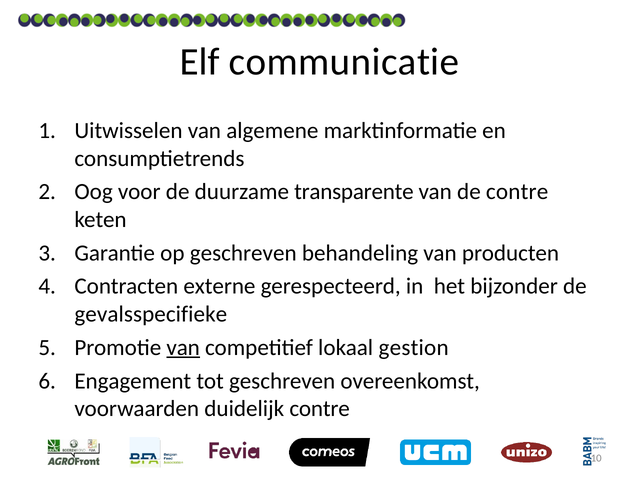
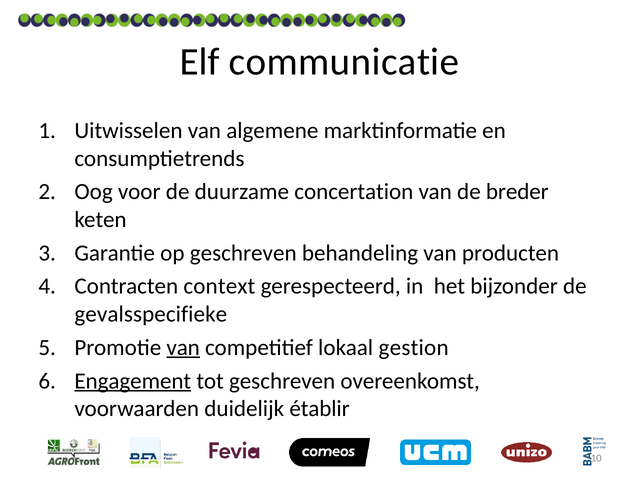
transparente: transparente -> concertation
de contre: contre -> breder
externe: externe -> context
Engagement underline: none -> present
duidelijk contre: contre -> établir
